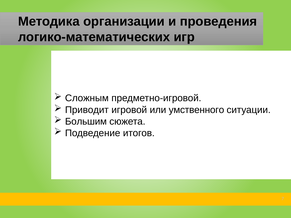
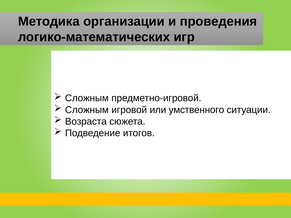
Приводит at (87, 110): Приводит -> Сложным
Большим: Большим -> Возраста
